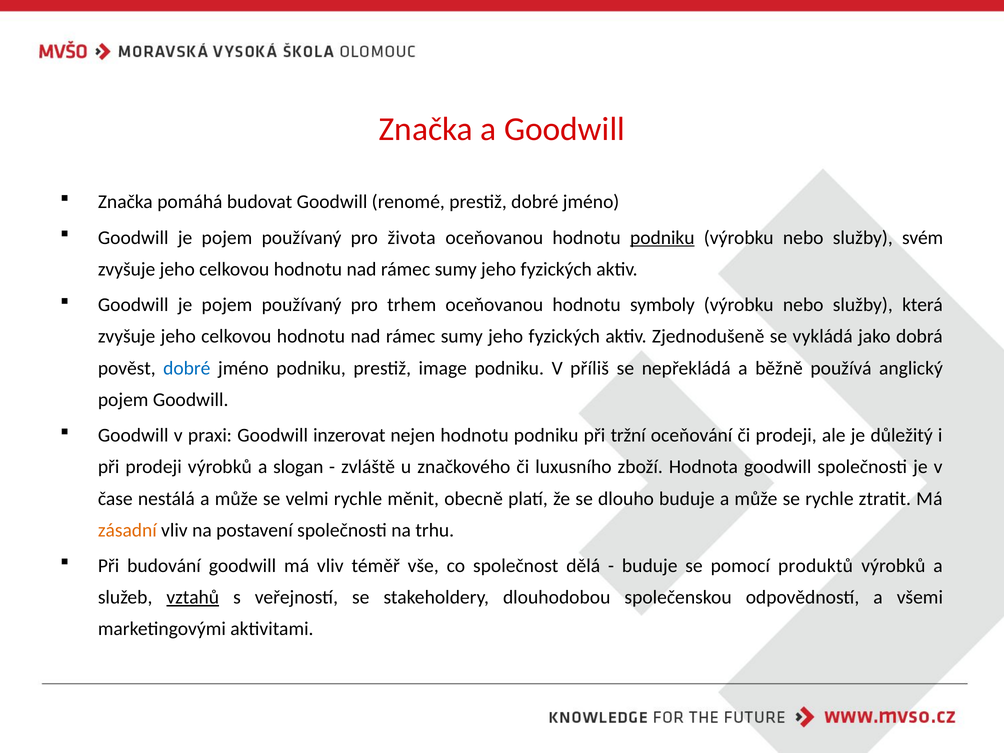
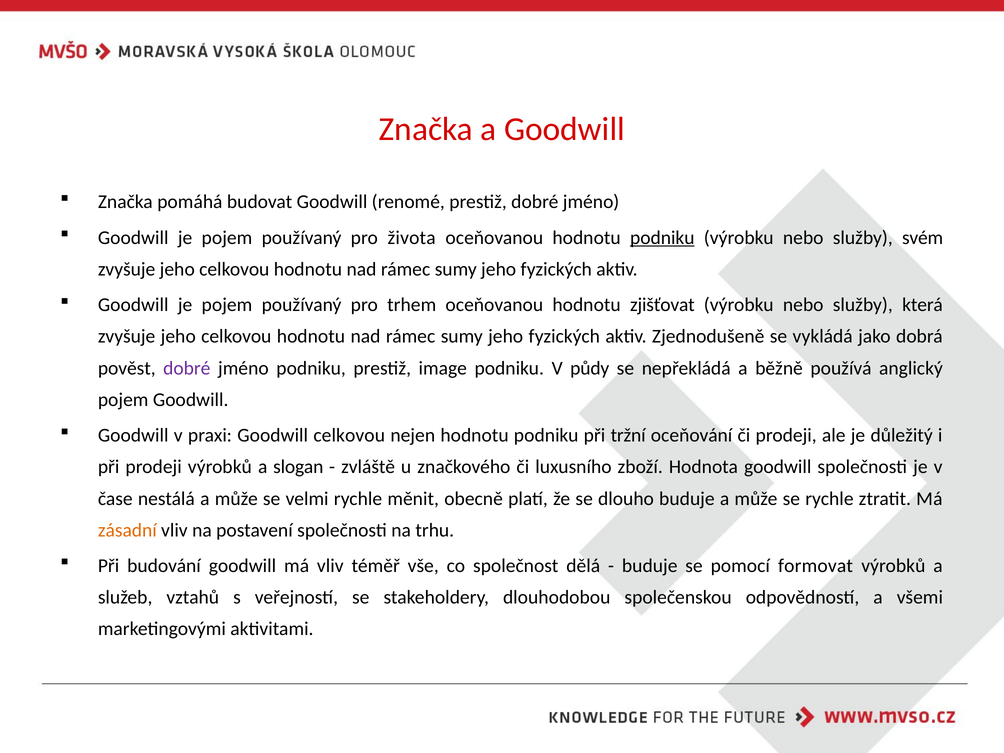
symboly: symboly -> zjišťovat
dobré at (187, 368) colour: blue -> purple
příliš: příliš -> půdy
Goodwill inzerovat: inzerovat -> celkovou
produktů: produktů -> formovat
vztahů underline: present -> none
